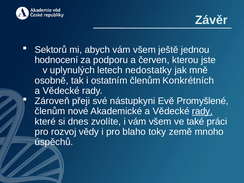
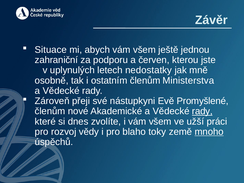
Sektorů: Sektorů -> Situace
hodnocení: hodnocení -> zahraniční
Konkrétních: Konkrétních -> Ministerstva
také: také -> užší
mnoho underline: none -> present
